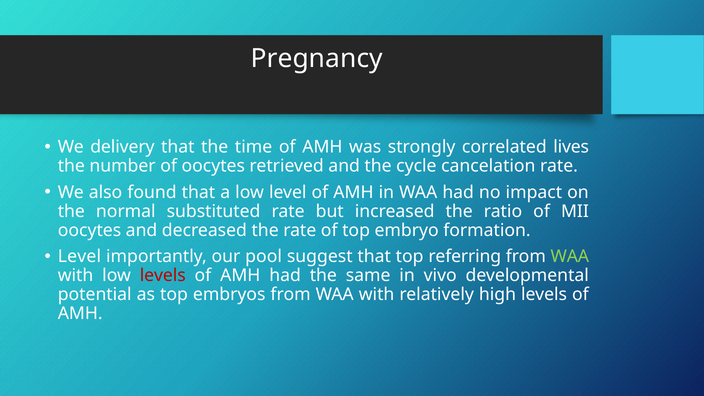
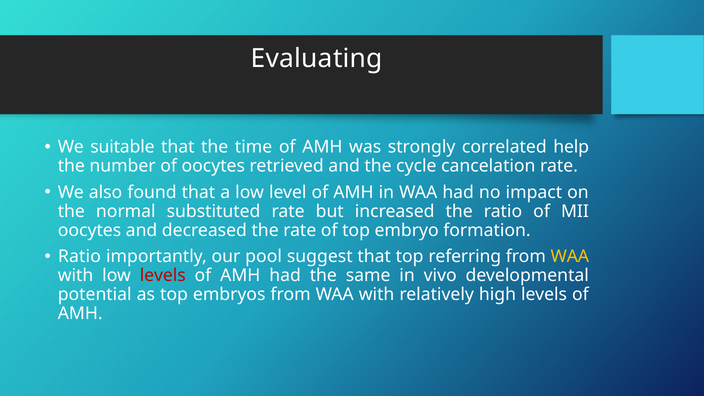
Pregnancy: Pregnancy -> Evaluating
delivery: delivery -> suitable
lives: lives -> help
Level at (79, 257): Level -> Ratio
WAA at (570, 257) colour: light green -> yellow
